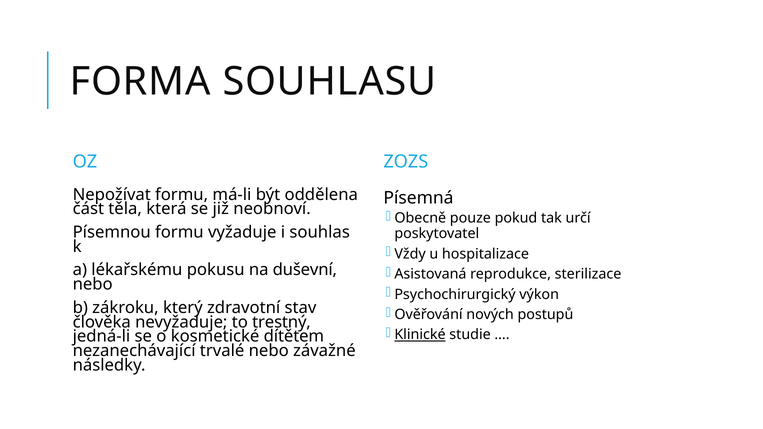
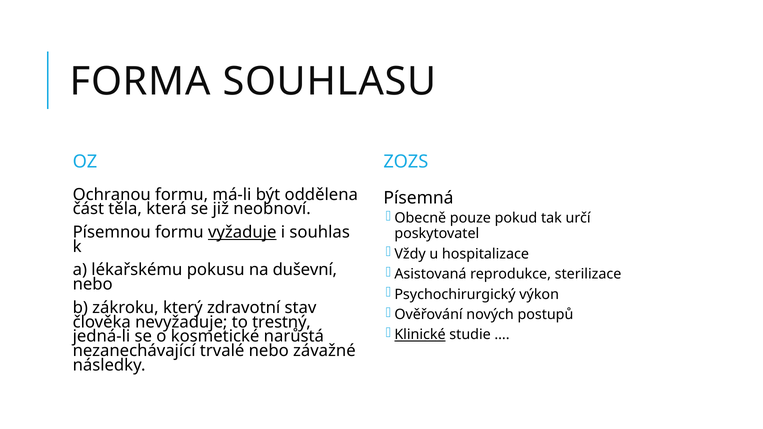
Nepožívat: Nepožívat -> Ochranou
vyžaduje underline: none -> present
dítětem: dítětem -> narůstá
